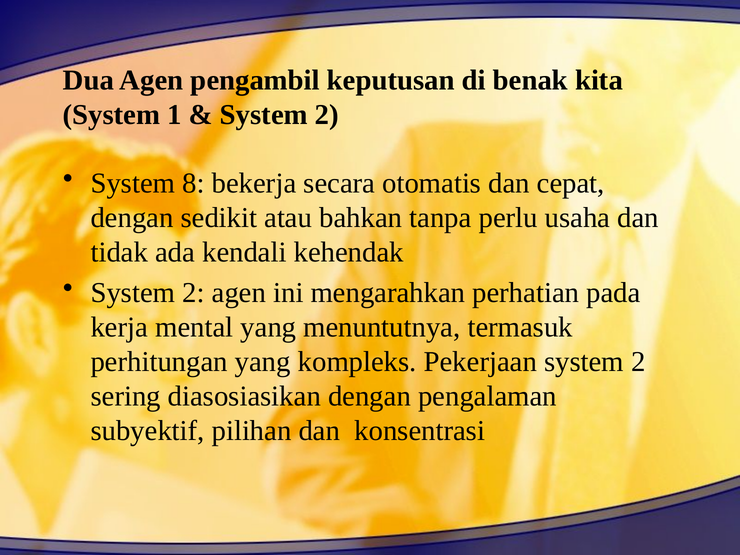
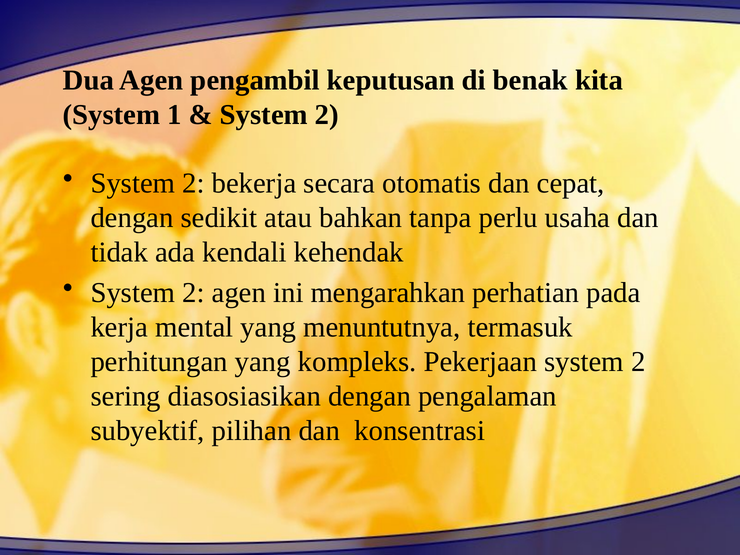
8 at (194, 183): 8 -> 2
